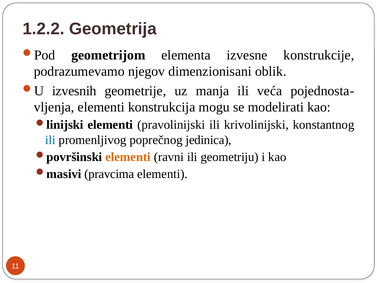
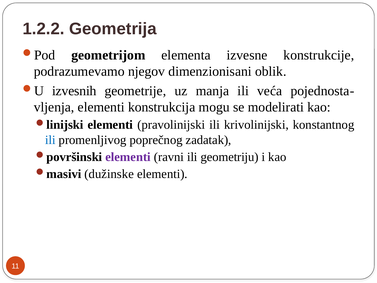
jedinica: jedinica -> zadatak
elementi at (128, 157) colour: orange -> purple
pravcima: pravcima -> dužinske
